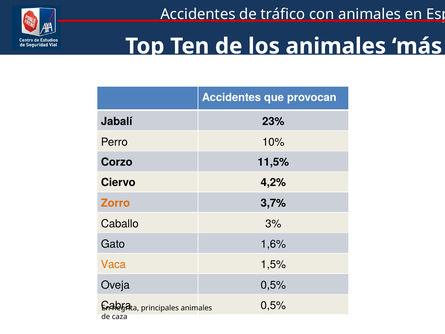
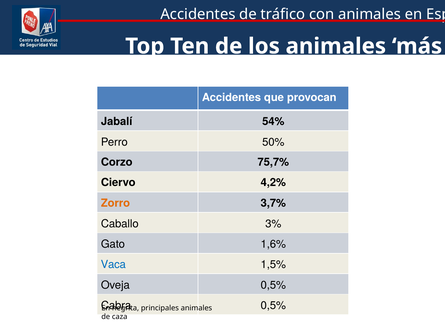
23%: 23% -> 54%
10%: 10% -> 50%
11,5%: 11,5% -> 75,7%
Vaca colour: orange -> blue
